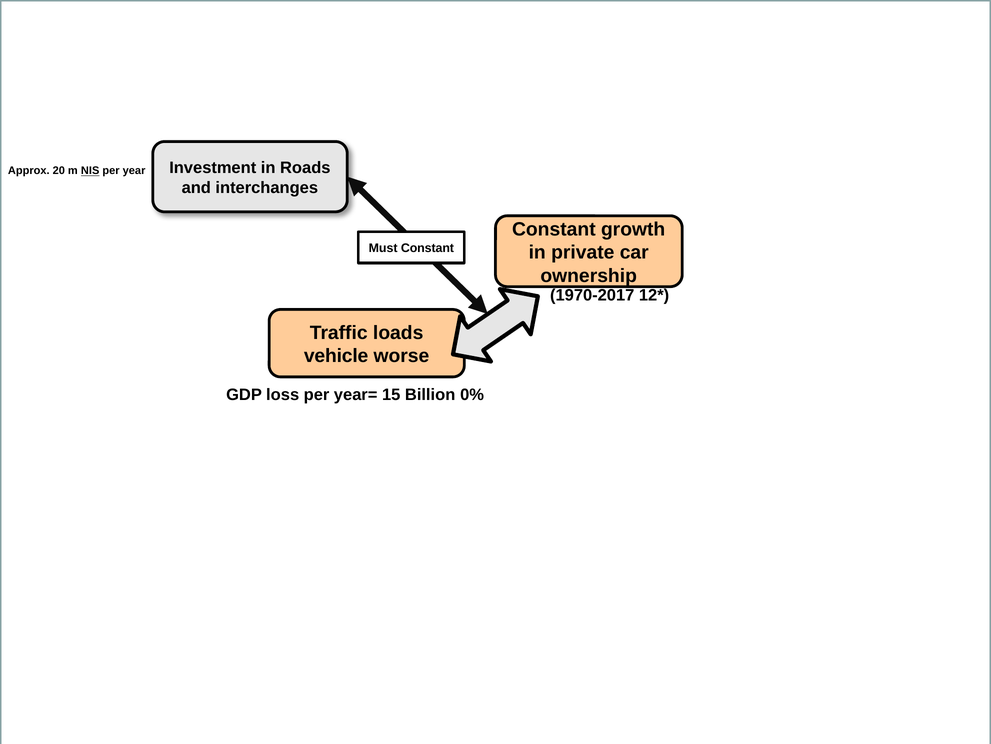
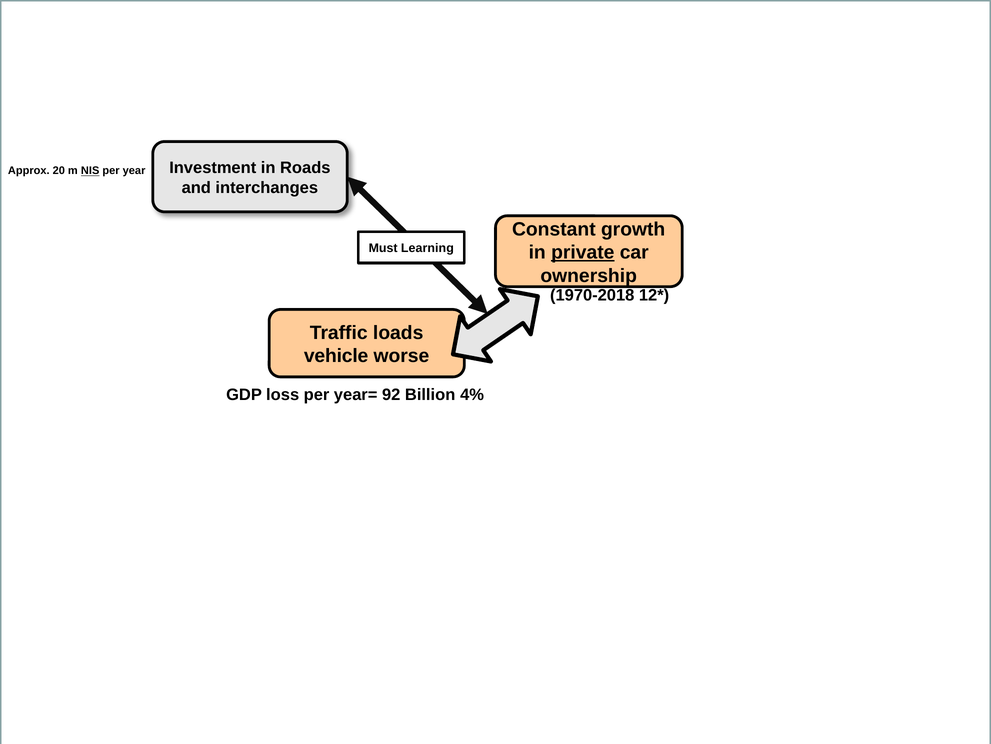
Must Constant: Constant -> Learning
private underline: none -> present
1970-2017: 1970-2017 -> 1970-2018
15: 15 -> 92
0%: 0% -> 4%
